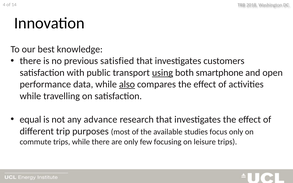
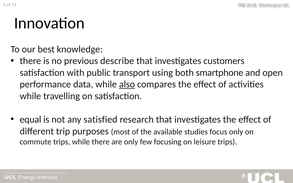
satisfied: satisfied -> describe
using underline: present -> none
advance: advance -> satisfied
